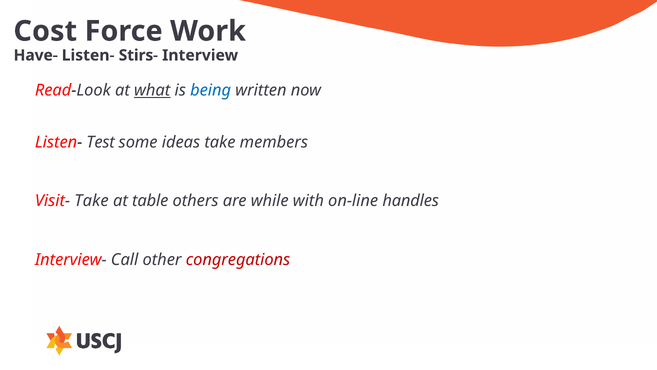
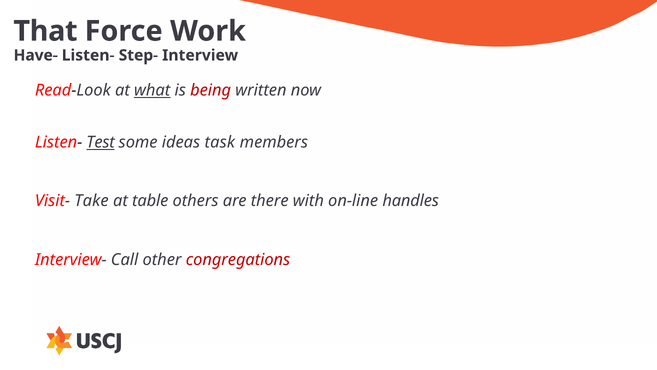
Cost: Cost -> That
Stirs-: Stirs- -> Step-
being colour: blue -> red
Test underline: none -> present
ideas take: take -> task
while: while -> there
